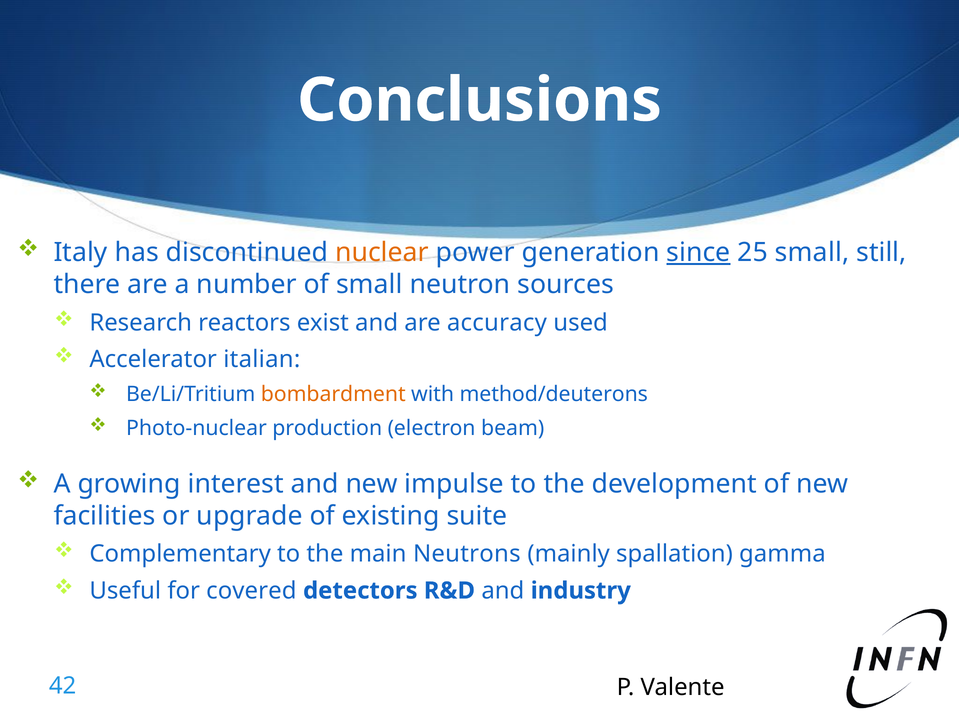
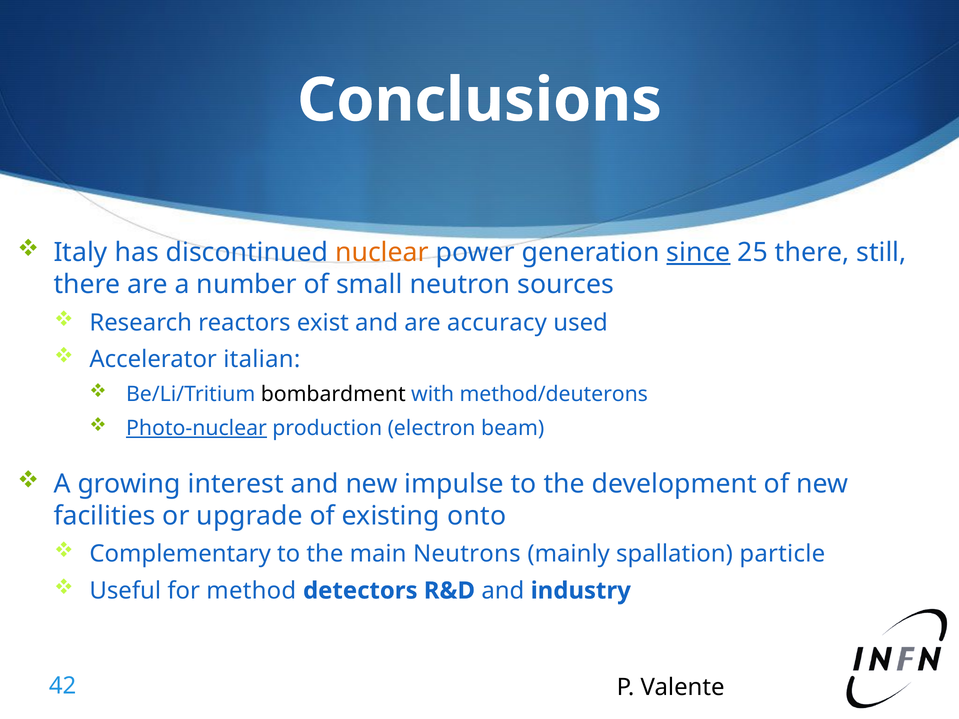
25 small: small -> there
bombardment colour: orange -> black
Photo-nuclear underline: none -> present
suite: suite -> onto
gamma: gamma -> particle
covered: covered -> method
